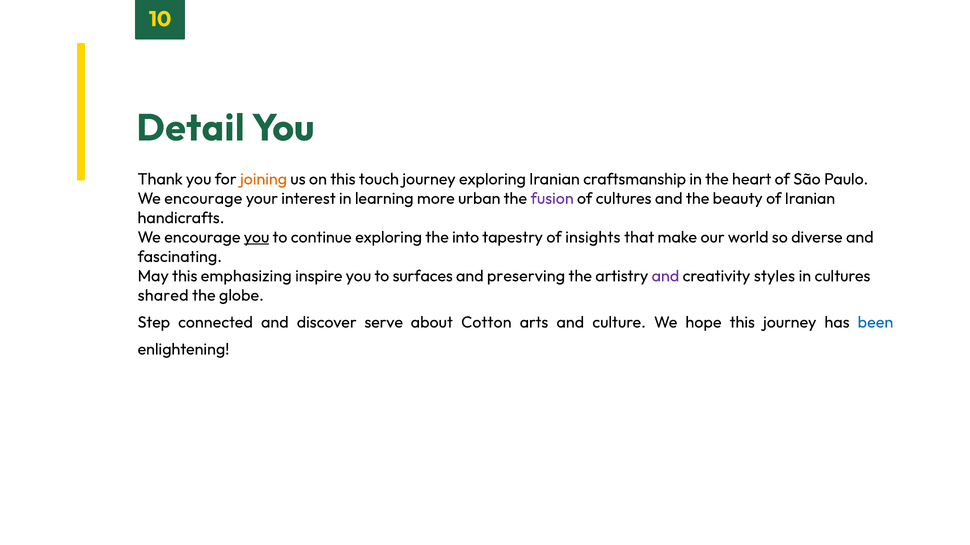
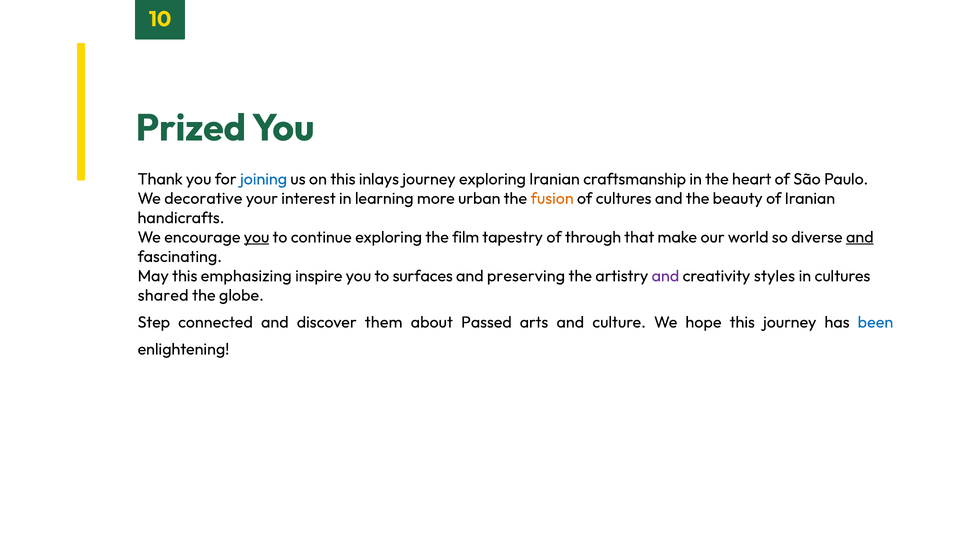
Detail: Detail -> Prized
joining colour: orange -> blue
touch: touch -> inlays
encourage at (203, 199): encourage -> decorative
fusion colour: purple -> orange
into: into -> film
insights: insights -> through
and at (860, 237) underline: none -> present
serve: serve -> them
Cotton: Cotton -> Passed
